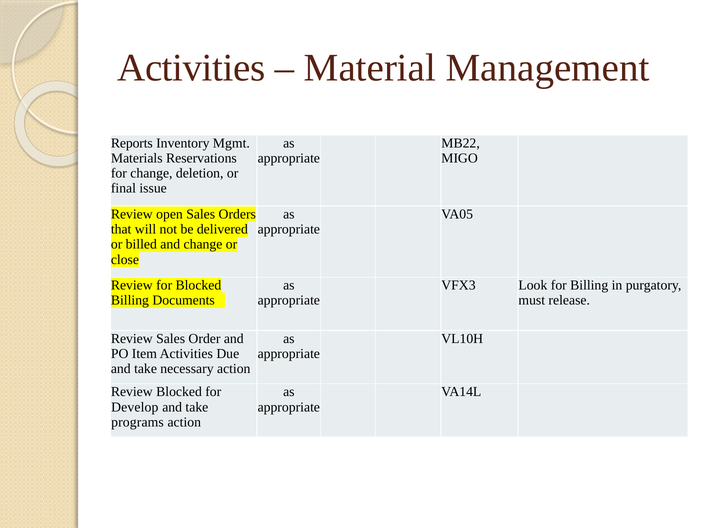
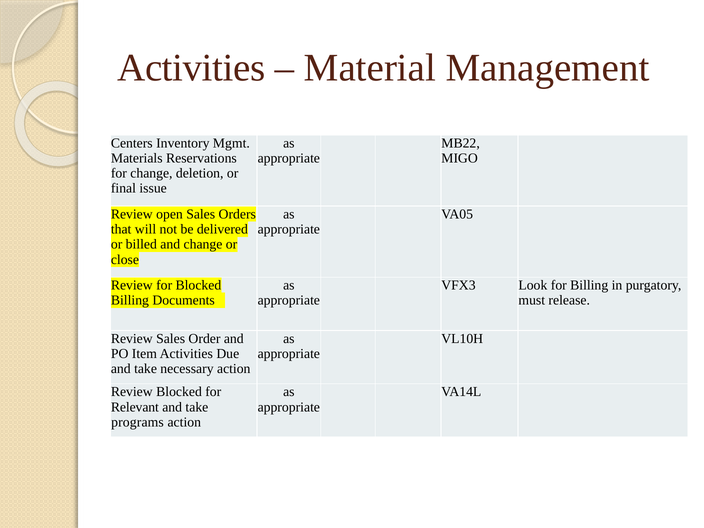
Reports: Reports -> Centers
Develop: Develop -> Relevant
